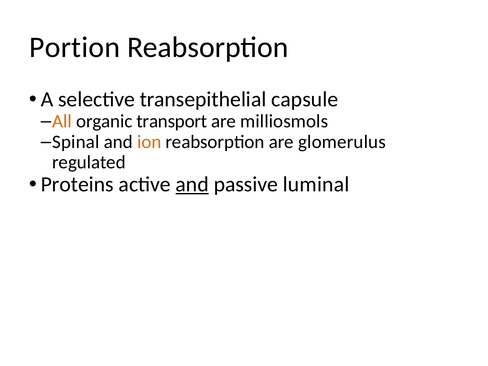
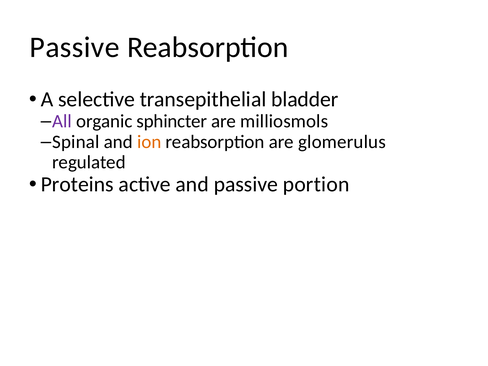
Portion at (75, 47): Portion -> Passive
capsule: capsule -> bladder
All colour: orange -> purple
transport: transport -> sphincter
and at (192, 184) underline: present -> none
luminal: luminal -> portion
